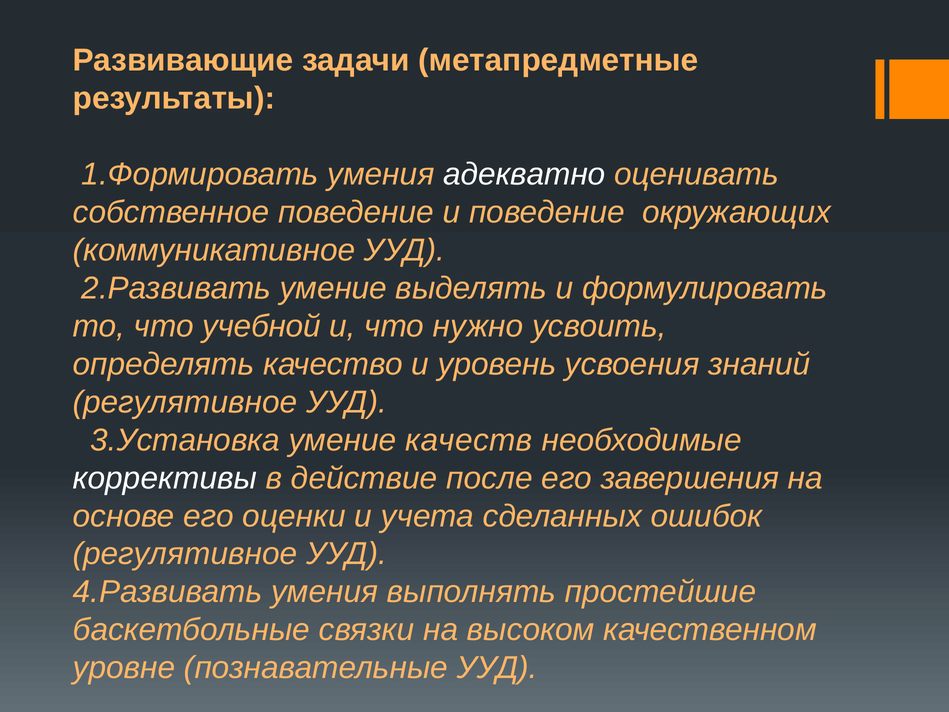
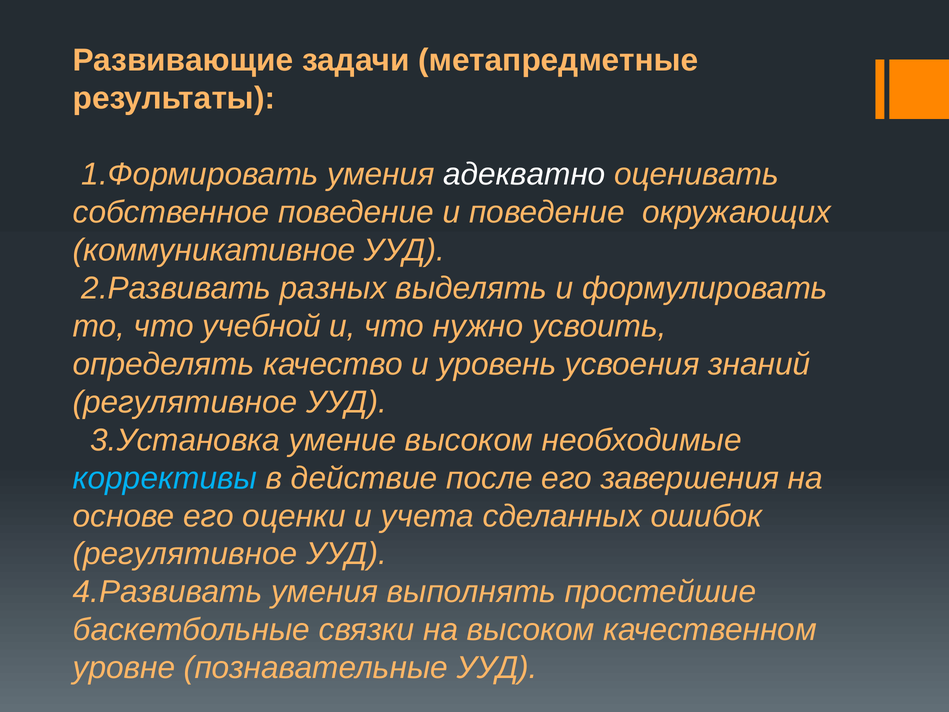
2.Развивать умение: умение -> разных
умение качеств: качеств -> высоком
коррективы colour: white -> light blue
